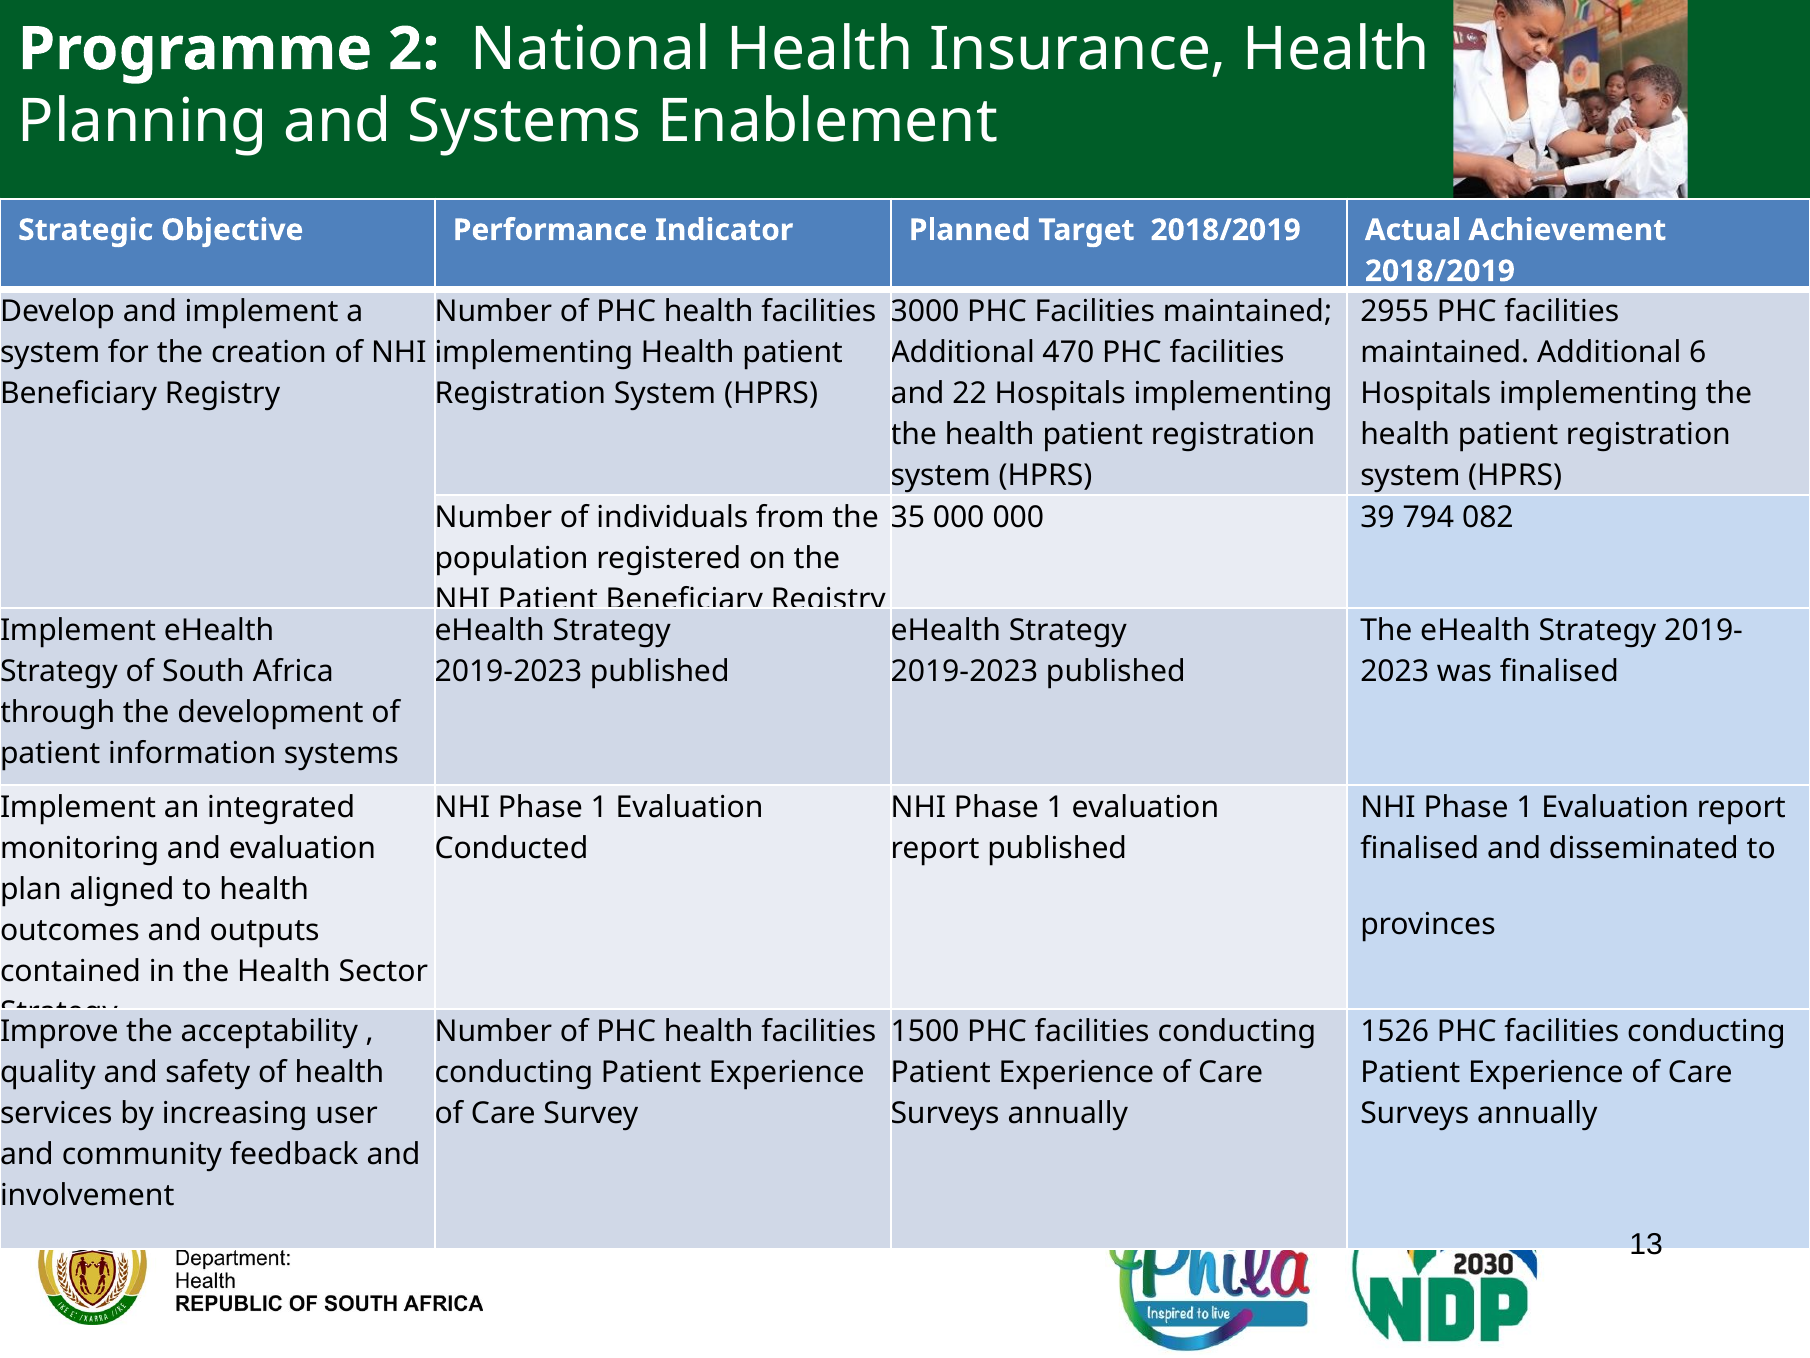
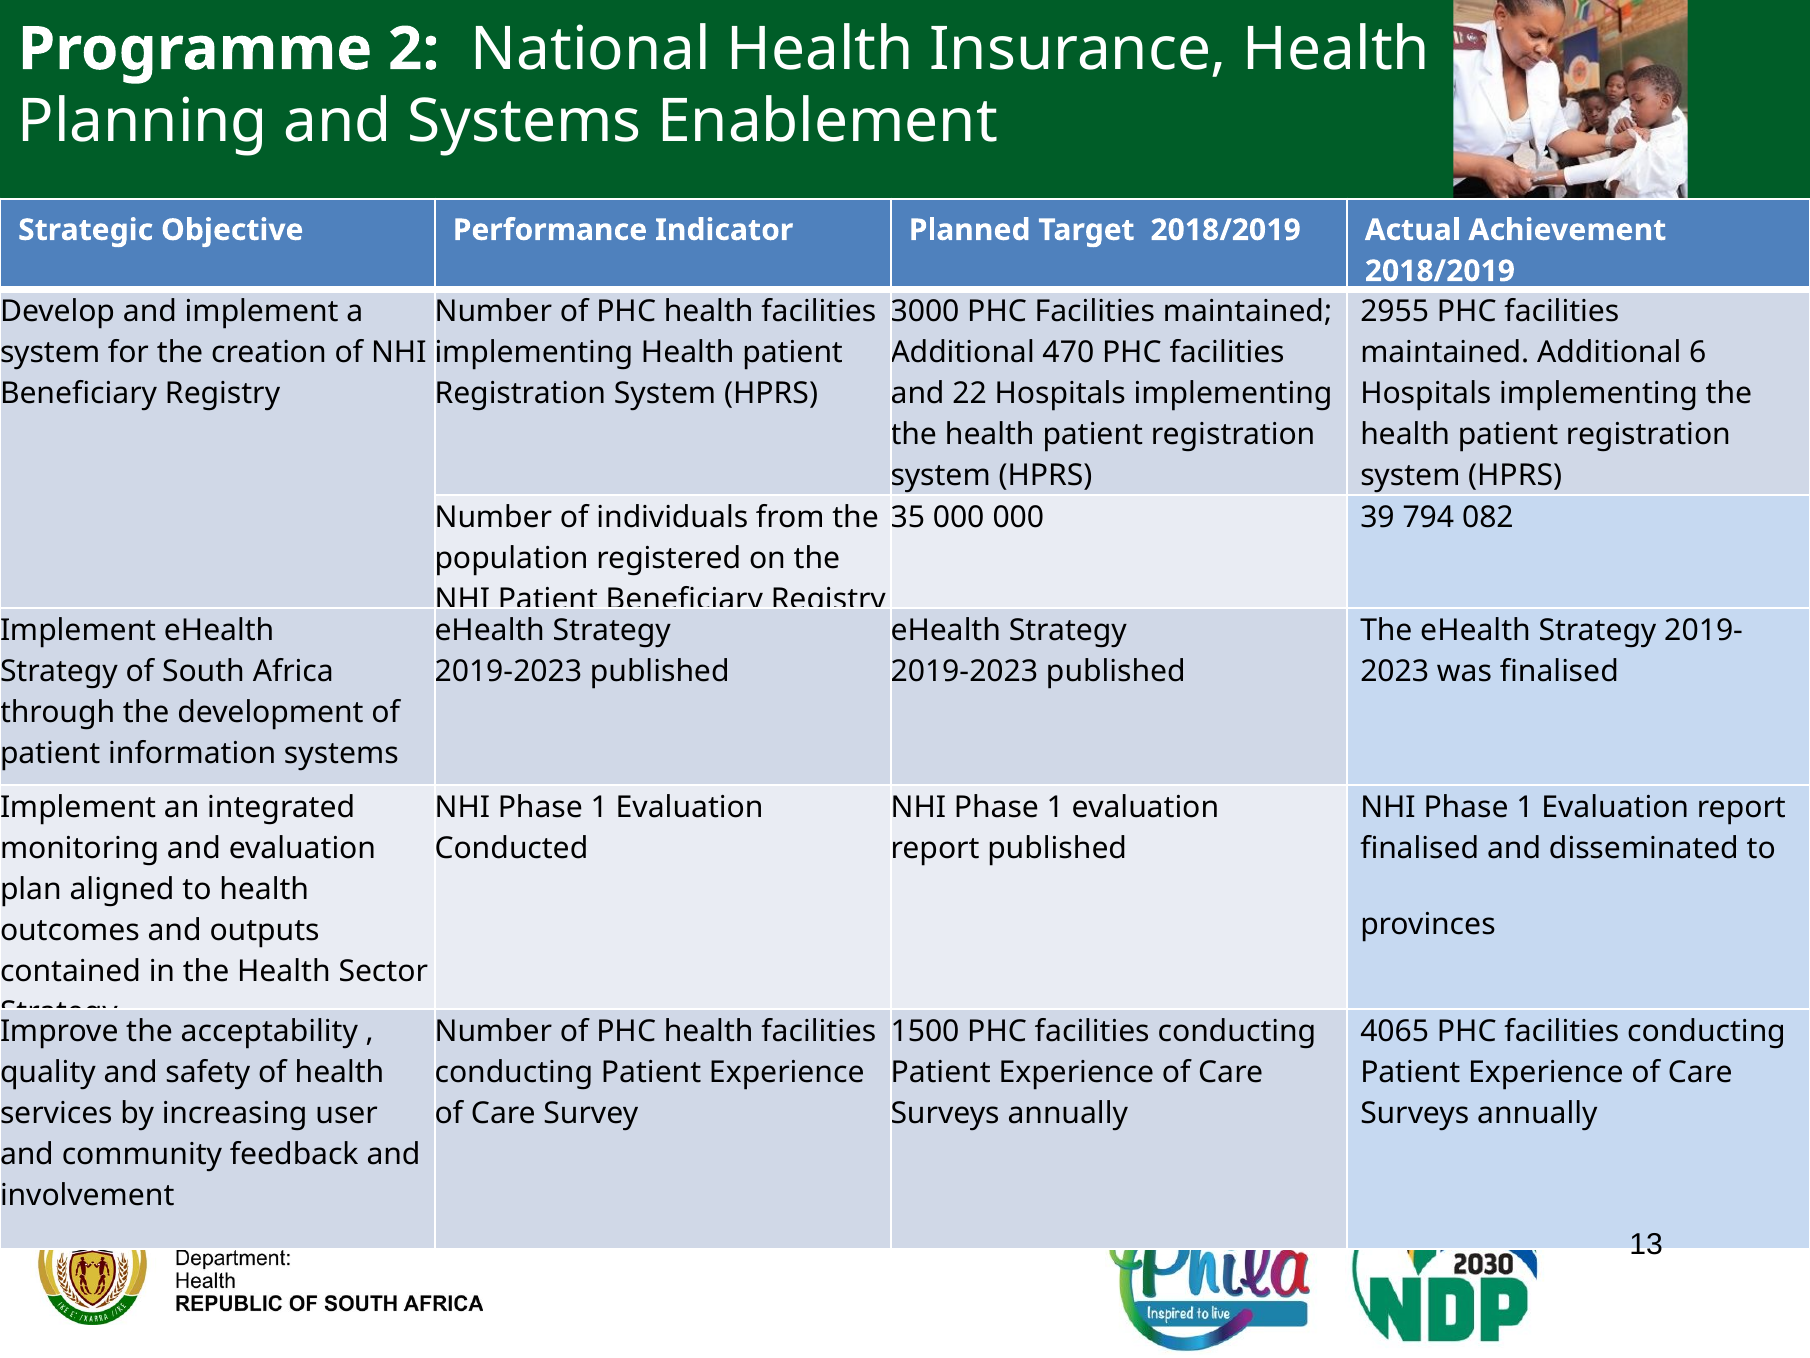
1526: 1526 -> 4065
